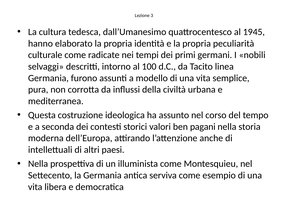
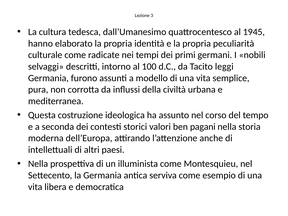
linea: linea -> leggi
